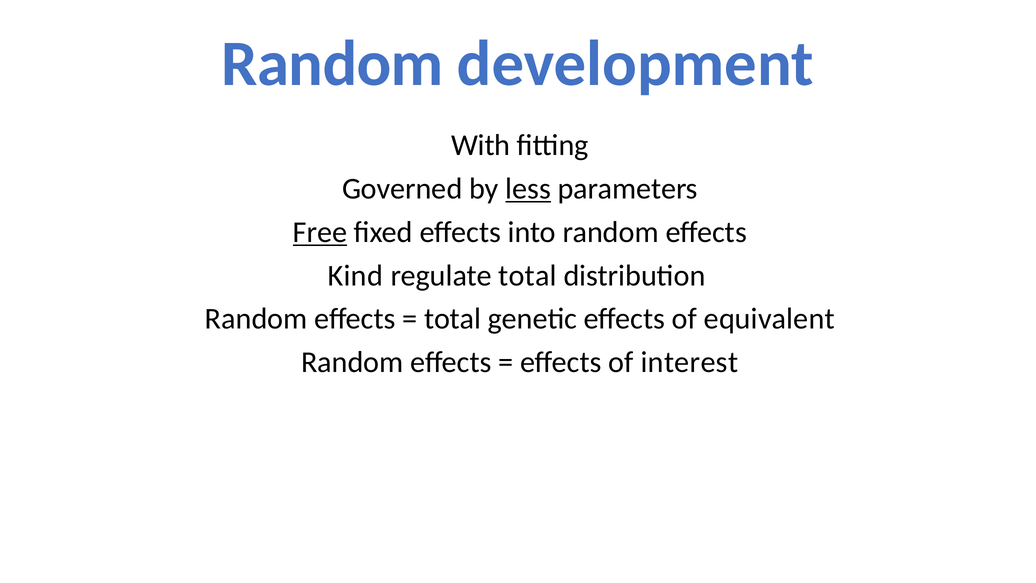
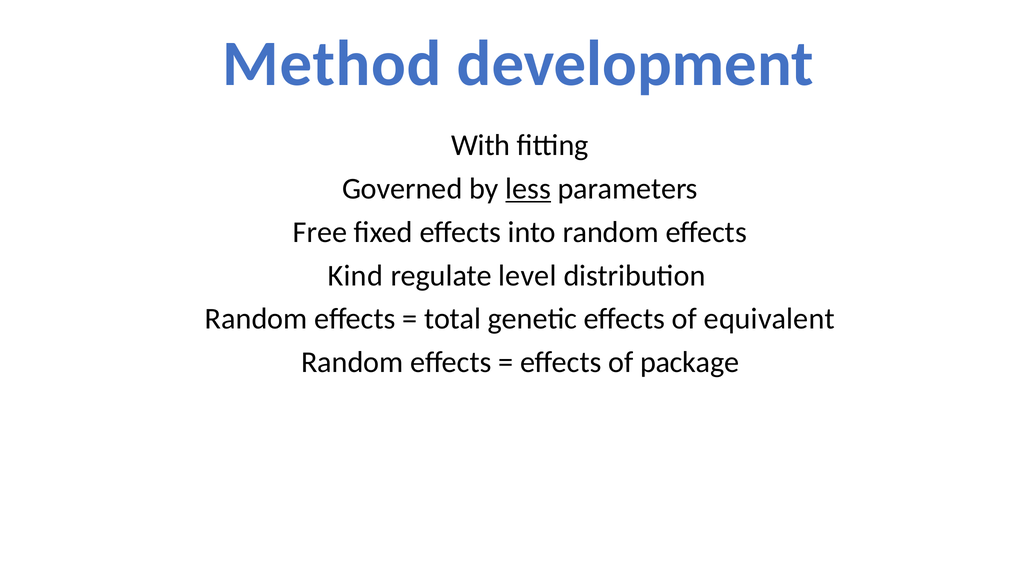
Random at (332, 64): Random -> Method
Free underline: present -> none
regulate total: total -> level
interest: interest -> package
